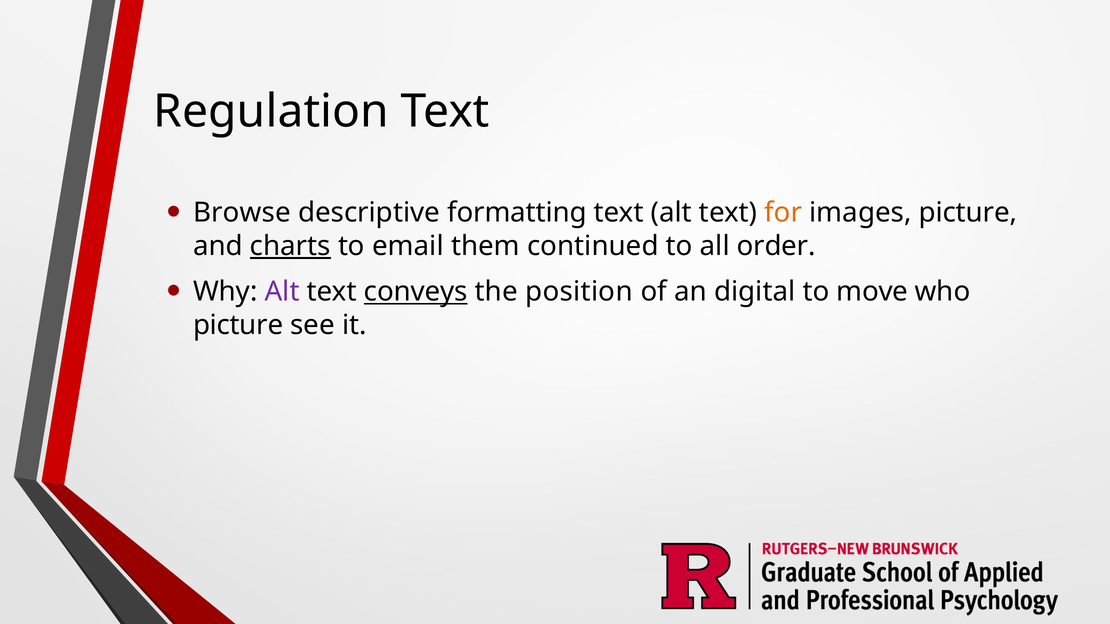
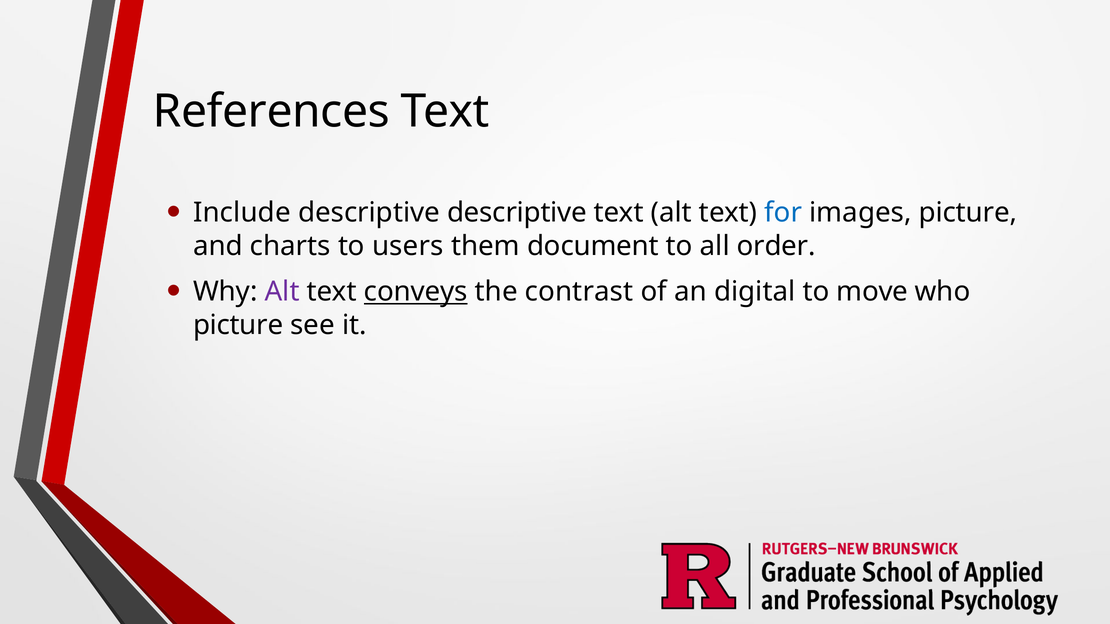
Regulation: Regulation -> References
Browse: Browse -> Include
descriptive formatting: formatting -> descriptive
for colour: orange -> blue
charts underline: present -> none
email: email -> users
continued: continued -> document
position: position -> contrast
